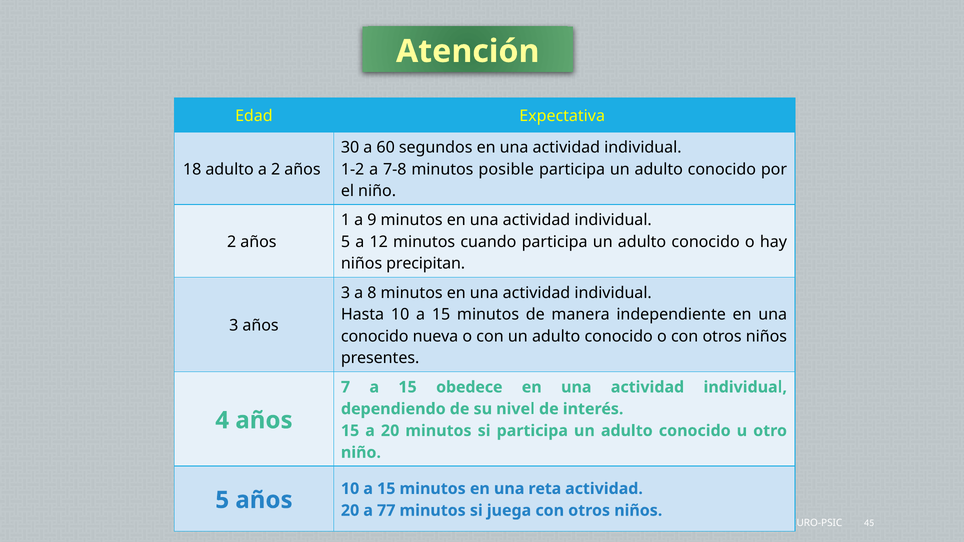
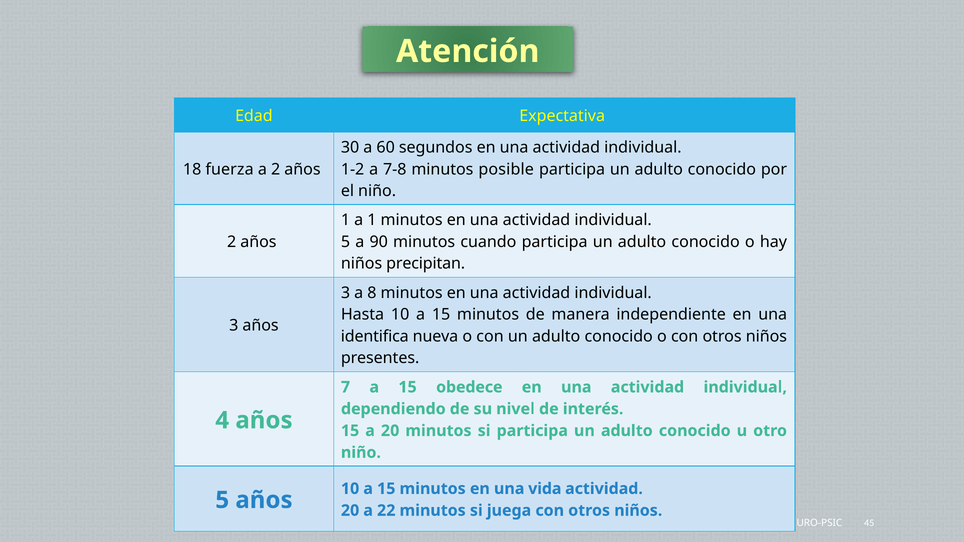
18 adulto: adulto -> fuerza
a 9: 9 -> 1
12: 12 -> 90
conocido at (375, 336): conocido -> identifica
reta: reta -> vida
77: 77 -> 22
